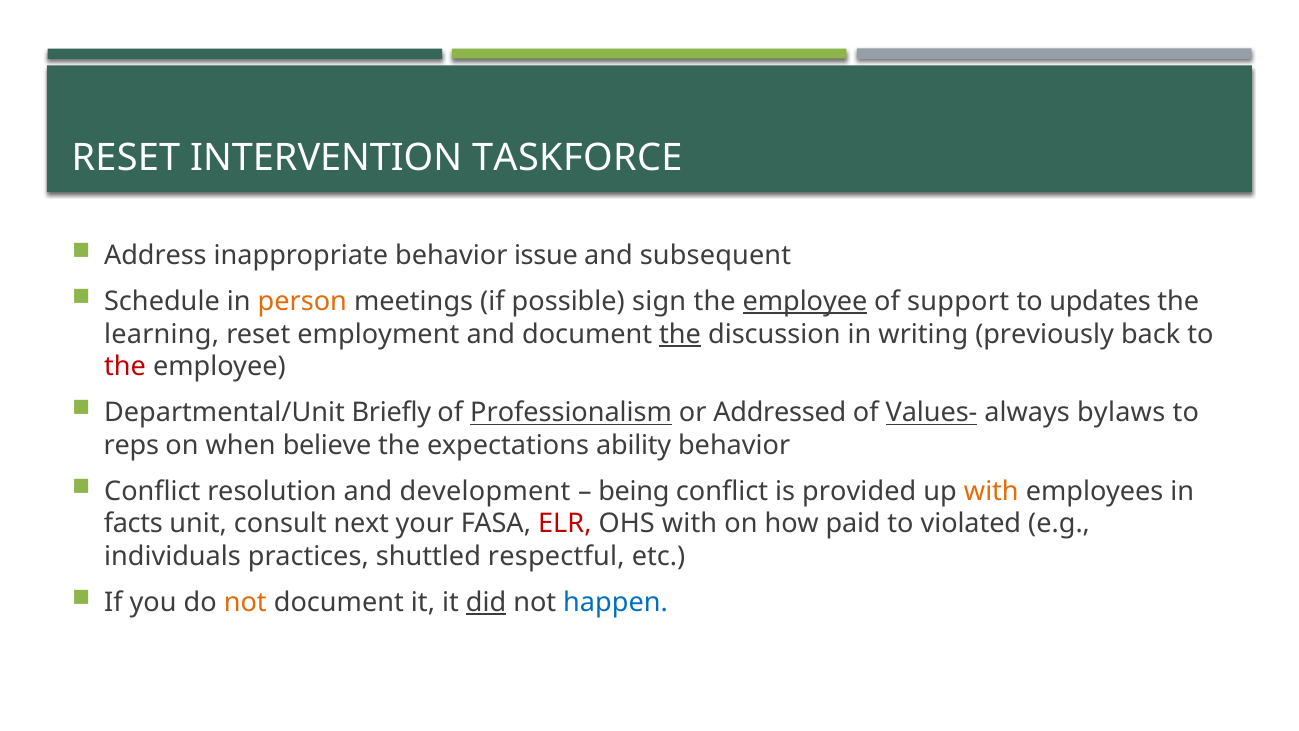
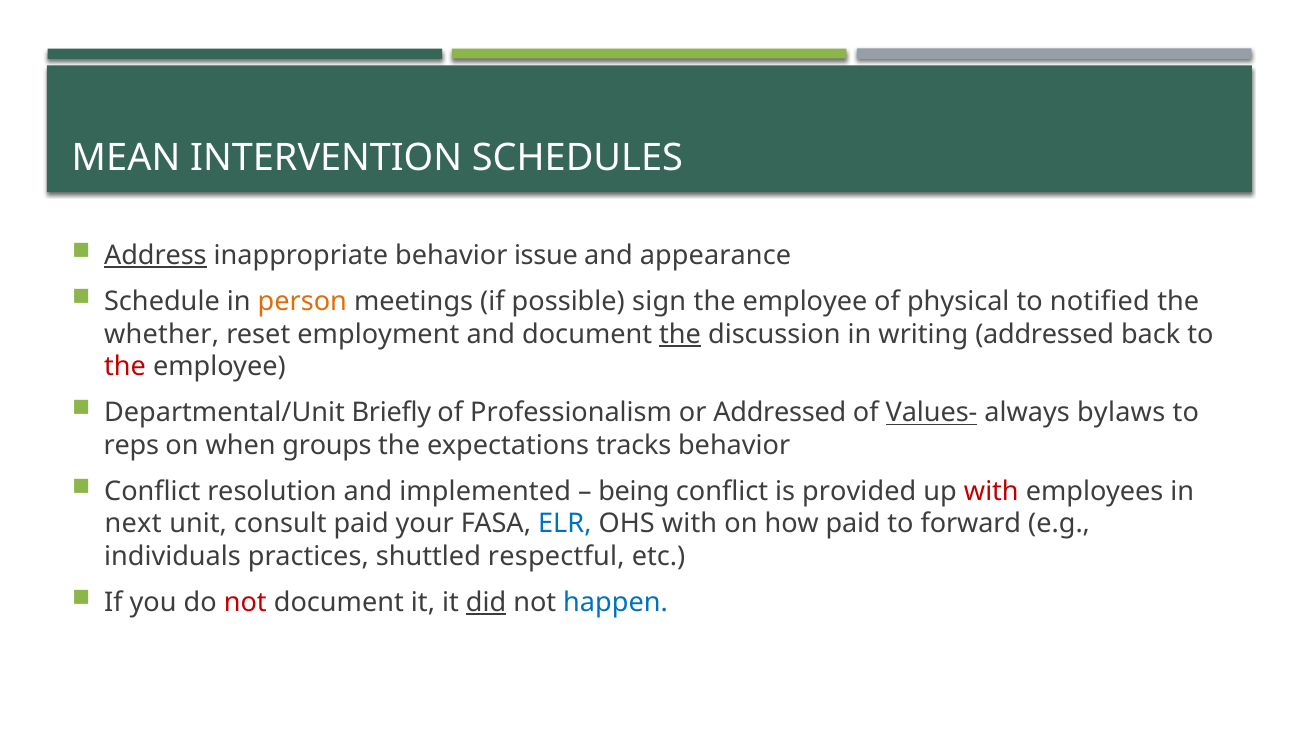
RESET at (126, 158): RESET -> MEAN
TASKFORCE: TASKFORCE -> SCHEDULES
Address underline: none -> present
subsequent: subsequent -> appearance
employee at (805, 301) underline: present -> none
support: support -> physical
updates: updates -> notified
learning: learning -> whether
writing previously: previously -> addressed
Professionalism underline: present -> none
believe: believe -> groups
ability: ability -> tracks
development: development -> implemented
with at (991, 491) colour: orange -> red
facts: facts -> next
consult next: next -> paid
ELR colour: red -> blue
violated: violated -> forward
not at (245, 602) colour: orange -> red
